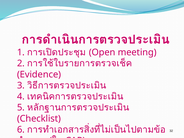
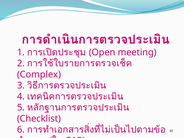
Evidence: Evidence -> Complex
